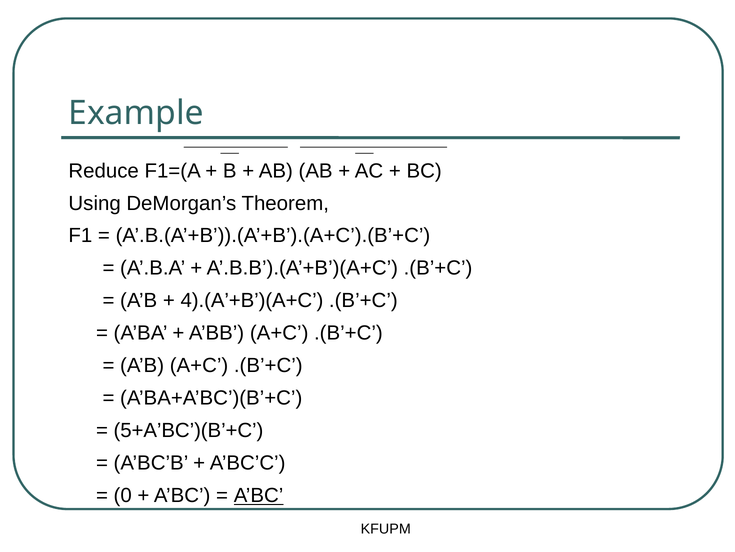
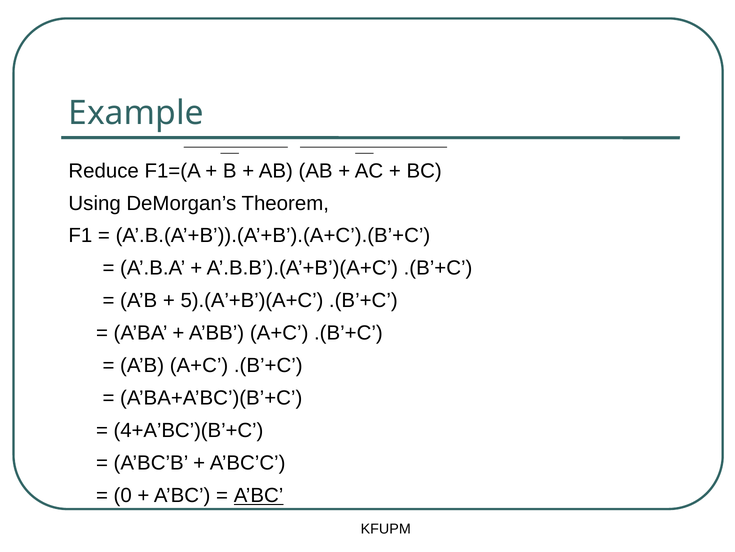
4).(A’+B’)(A+C: 4).(A’+B’)(A+C -> 5).(A’+B’)(A+C
5+A’BC’)(B’+C: 5+A’BC’)(B’+C -> 4+A’BC’)(B’+C
